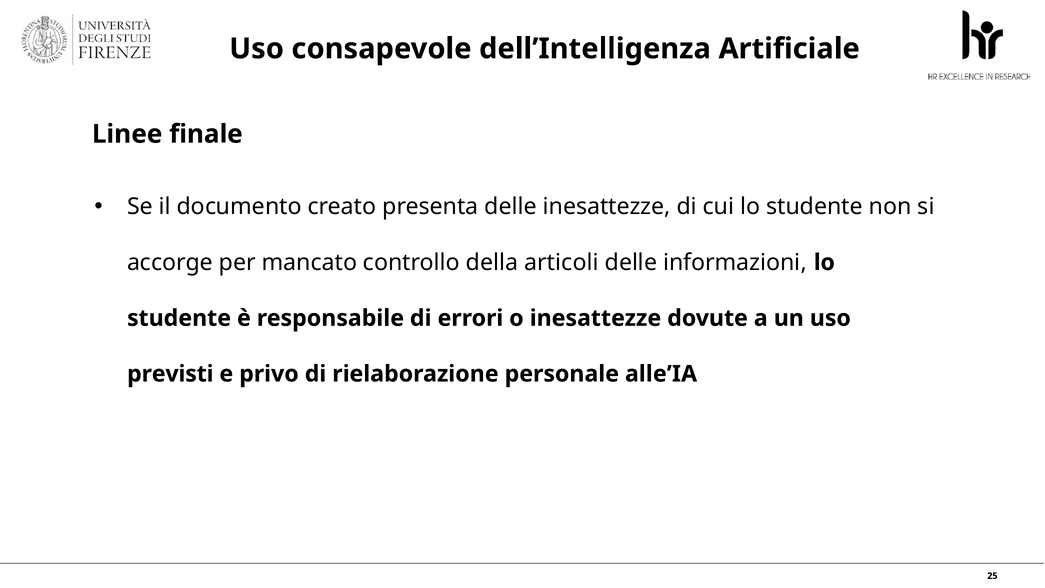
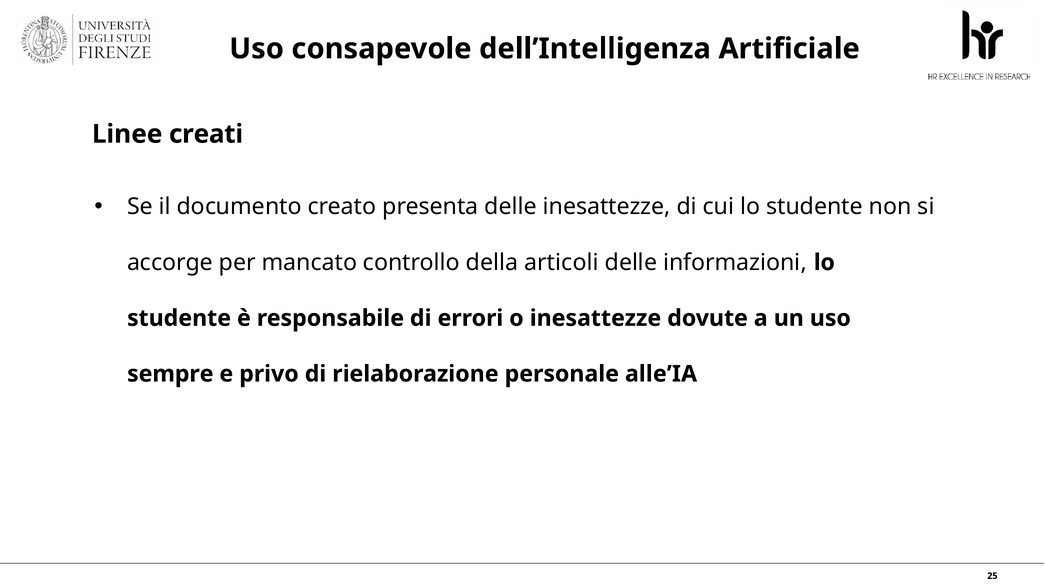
finale: finale -> creati
previsti: previsti -> sempre
